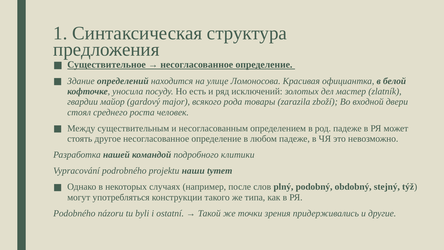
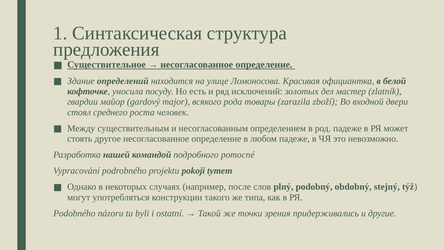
клитики: клитики -> pomocné
наши: наши -> pokoji
